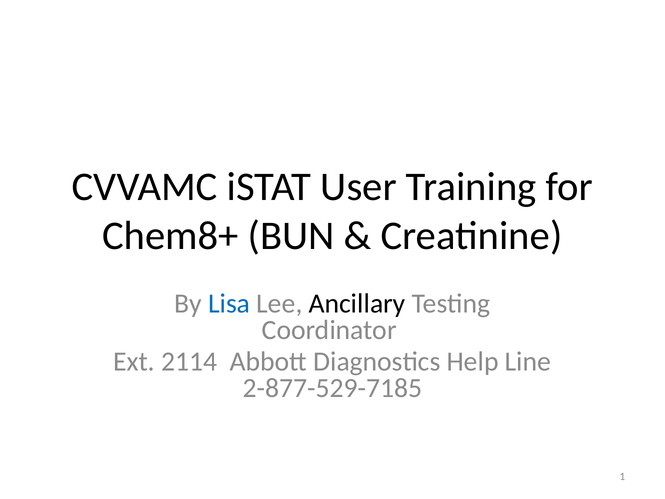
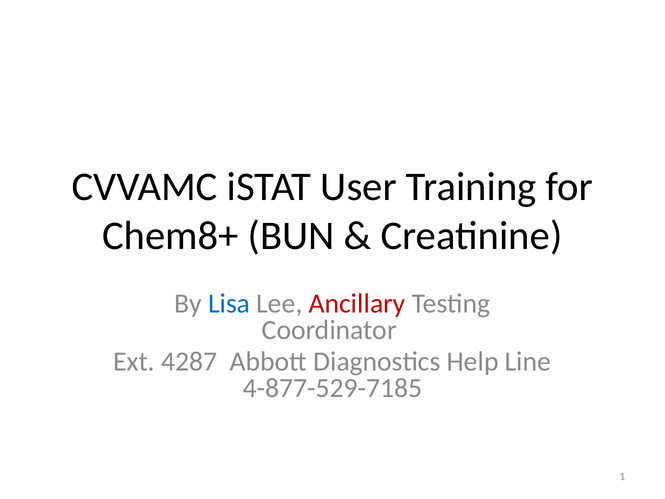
Ancillary colour: black -> red
2114: 2114 -> 4287
2-877-529-7185: 2-877-529-7185 -> 4-877-529-7185
